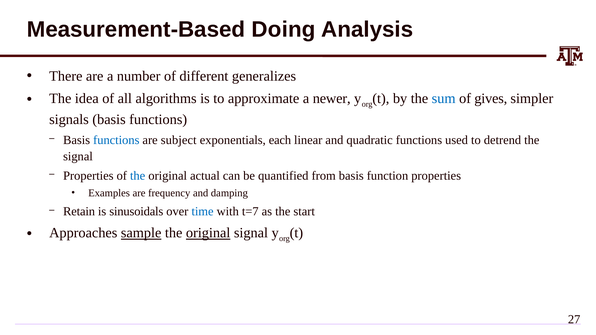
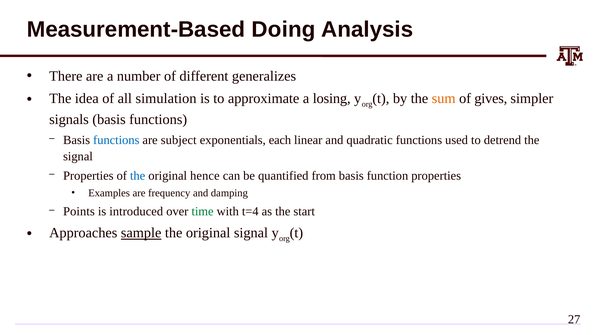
algorithms: algorithms -> simulation
newer: newer -> losing
sum colour: blue -> orange
actual: actual -> hence
Retain: Retain -> Points
sinusoidals: sinusoidals -> introduced
time colour: blue -> green
t=7: t=7 -> t=4
original at (208, 233) underline: present -> none
